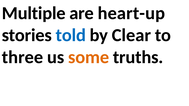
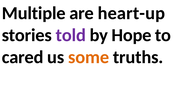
told colour: blue -> purple
Clear: Clear -> Hope
three: three -> cared
